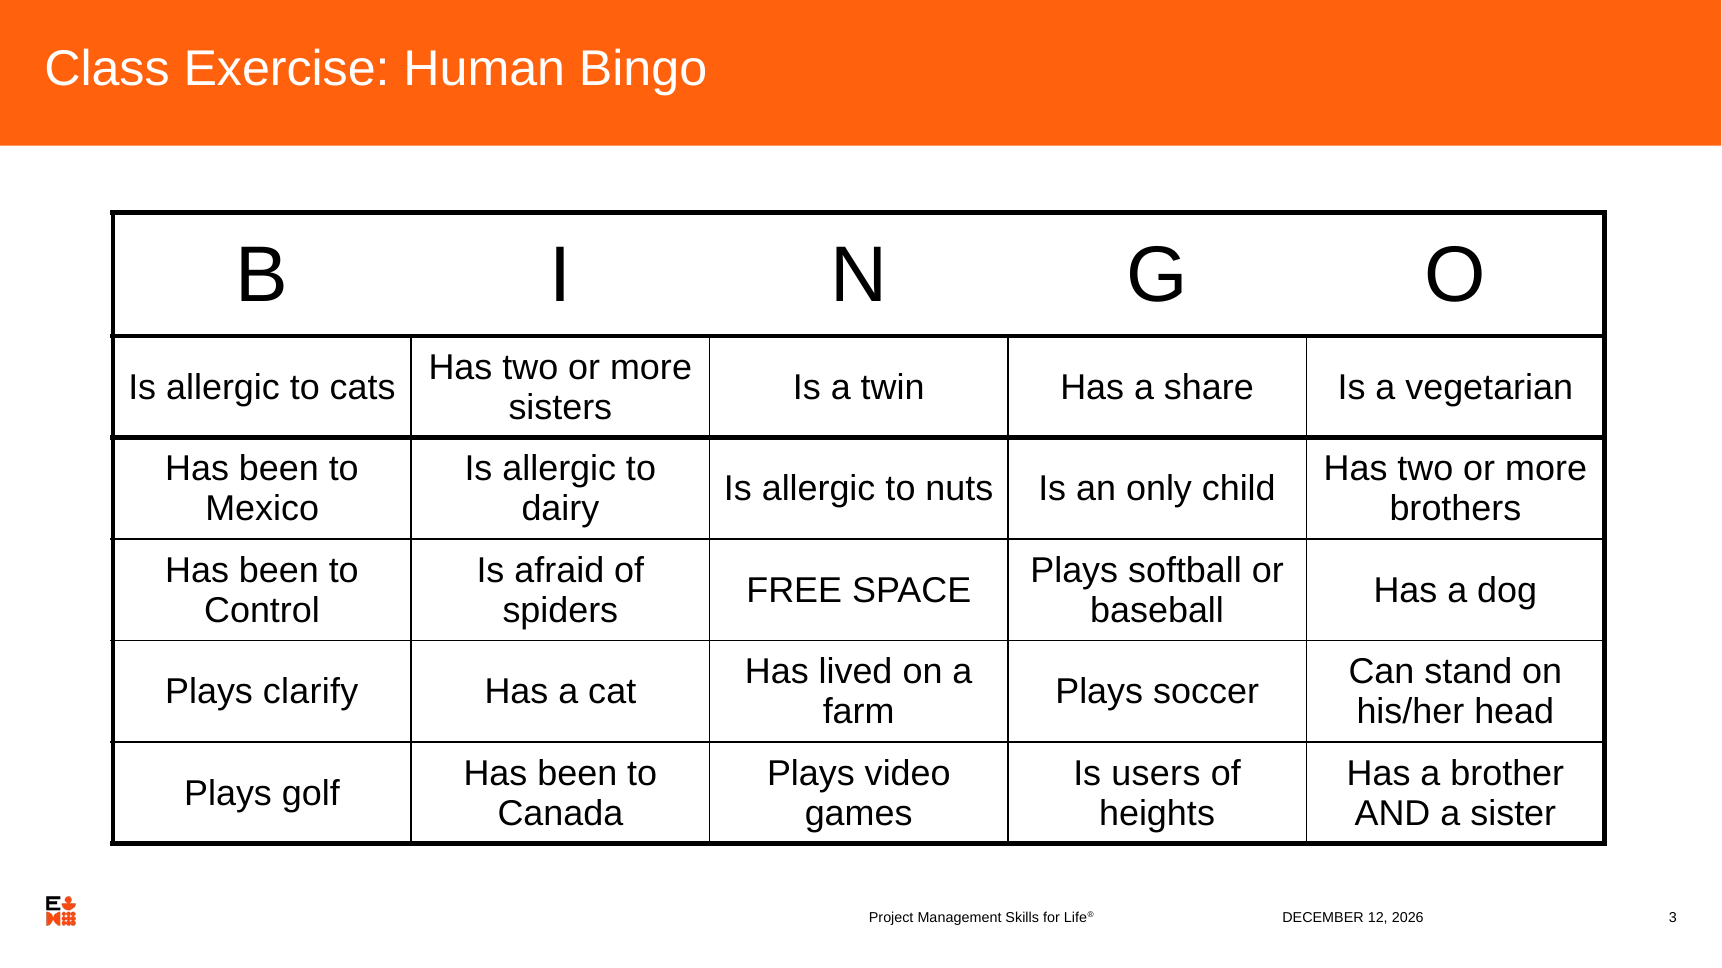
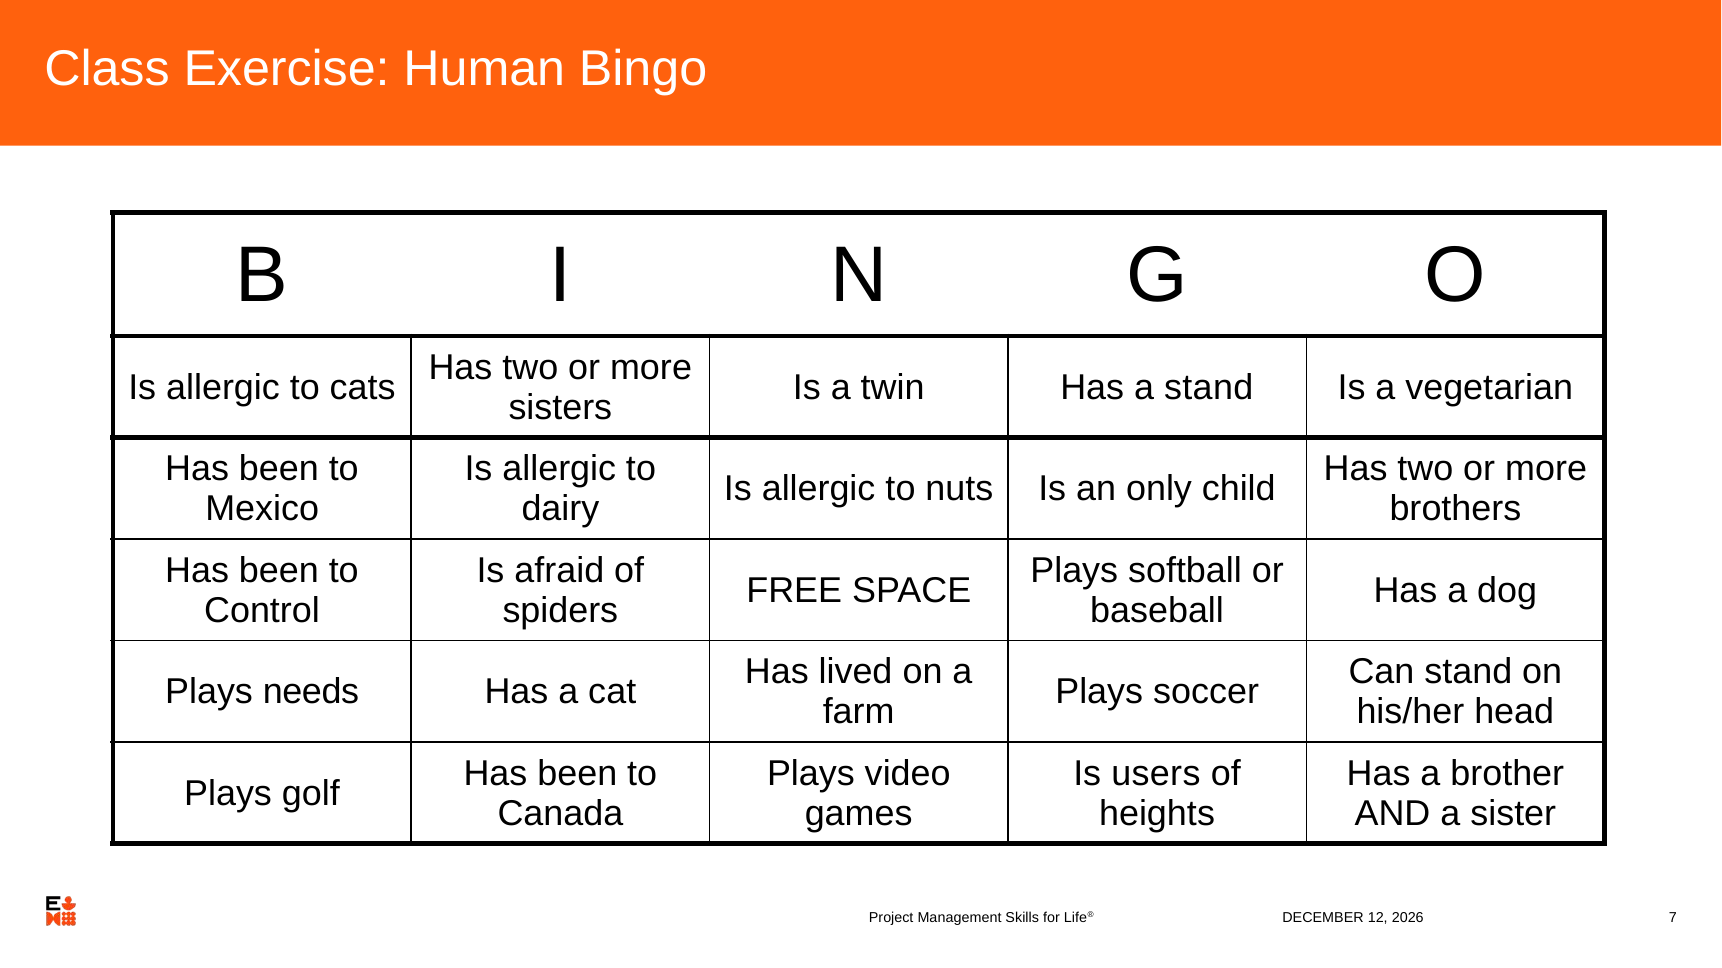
a share: share -> stand
clarify: clarify -> needs
3: 3 -> 7
